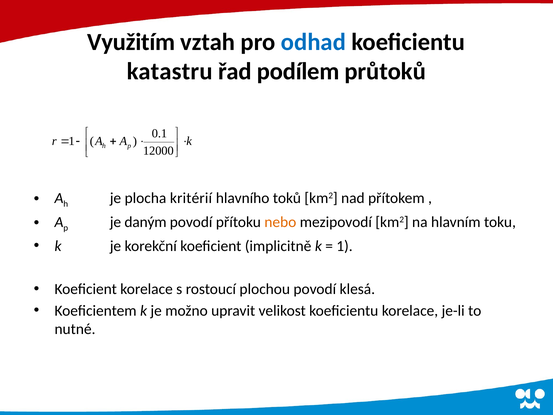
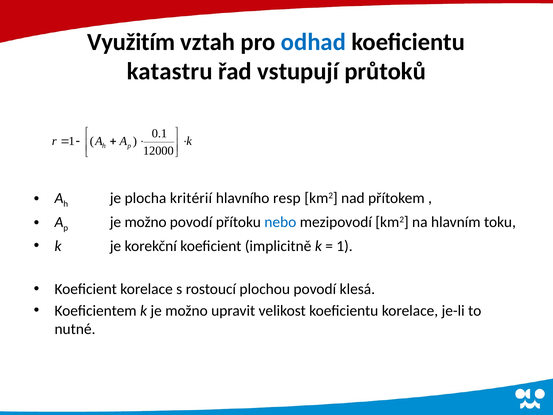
podílem: podílem -> vstupují
toků: toků -> resp
daným at (146, 222): daným -> možno
nebo colour: orange -> blue
